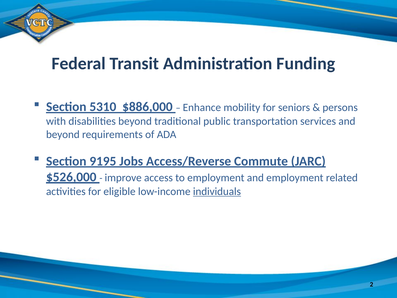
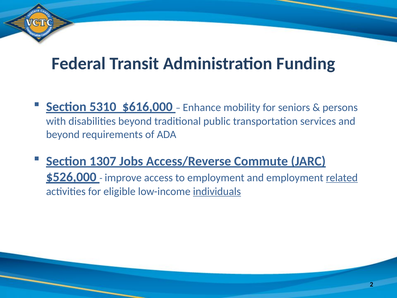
$886,000: $886,000 -> $616,000
9195: 9195 -> 1307
related underline: none -> present
